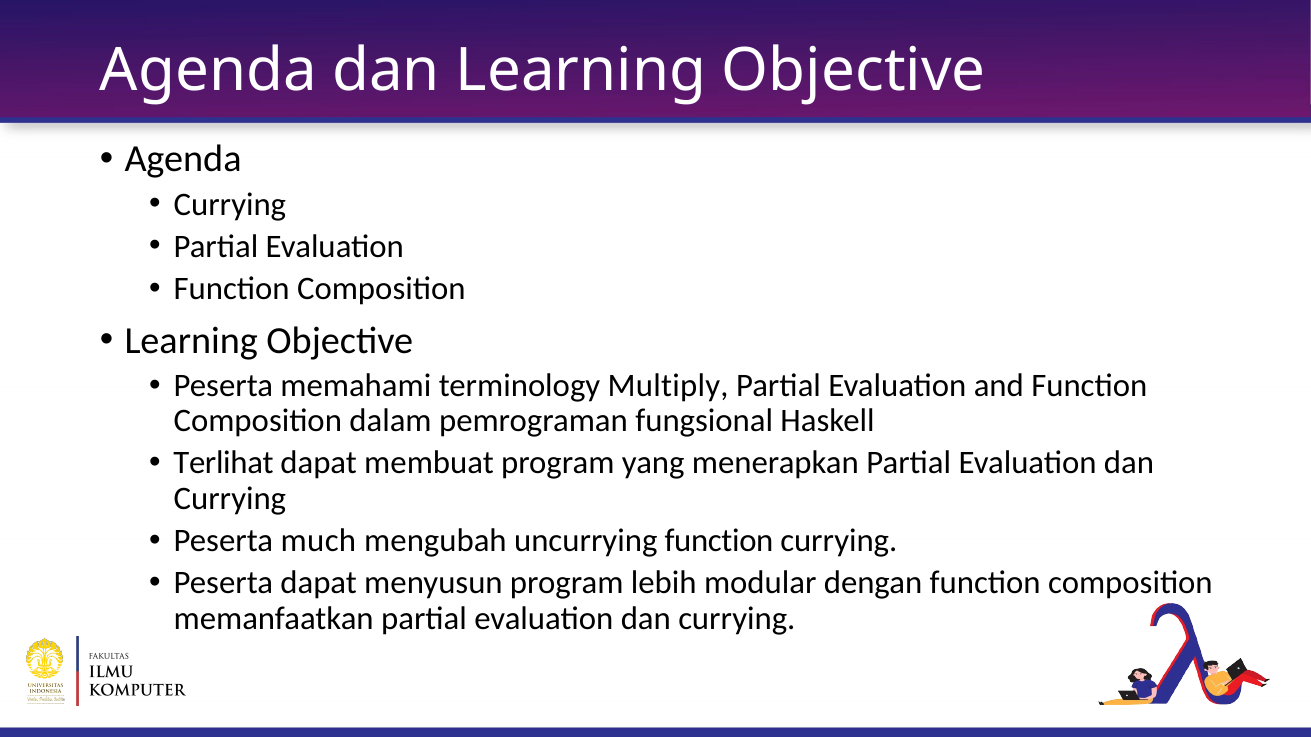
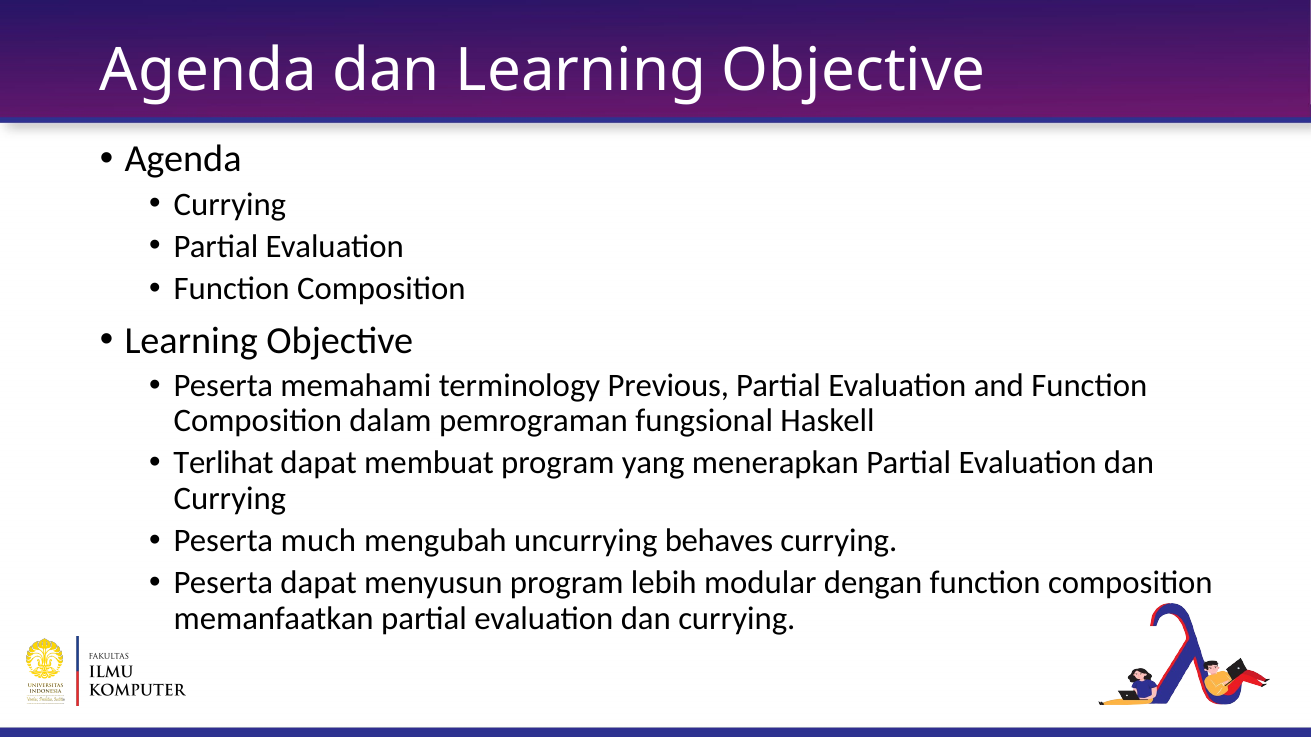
Multiply: Multiply -> Previous
uncurrying function: function -> behaves
